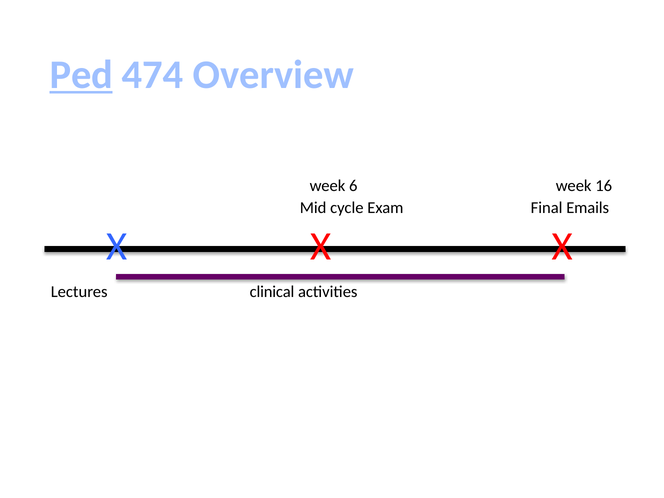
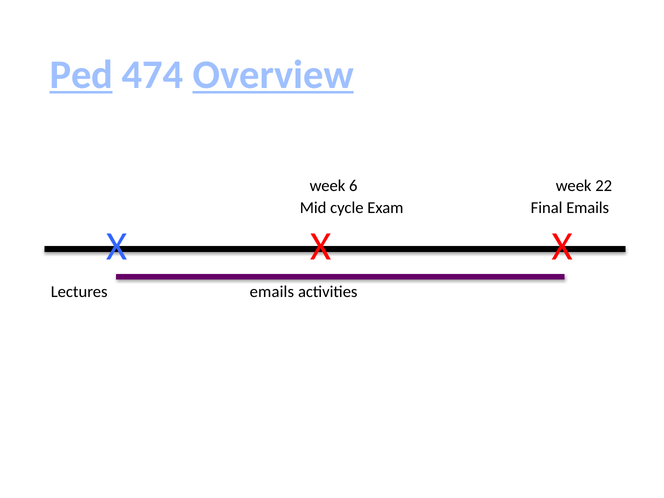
Overview underline: none -> present
16: 16 -> 22
Lectures clinical: clinical -> emails
